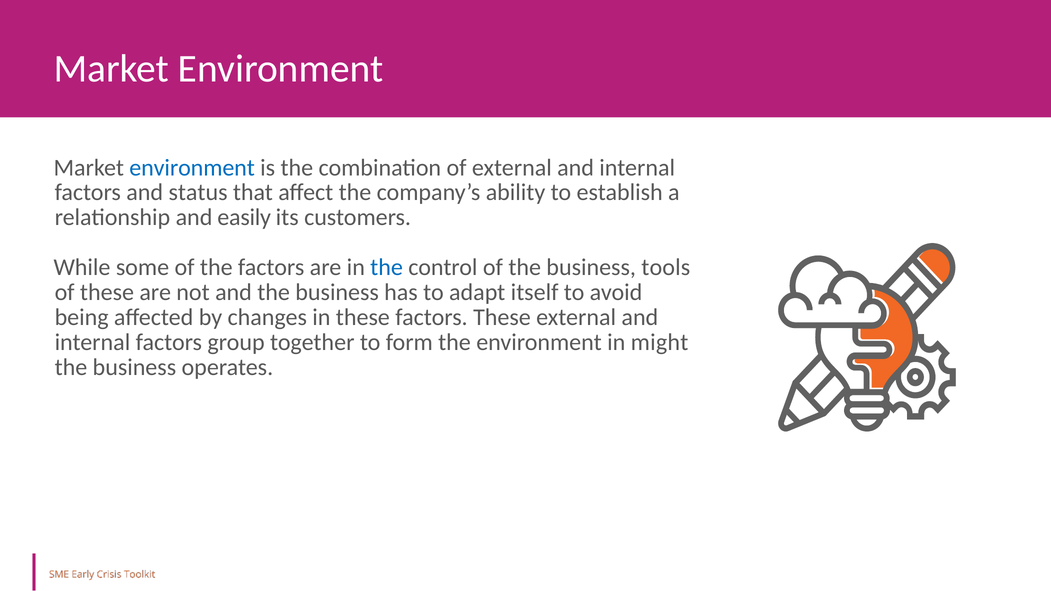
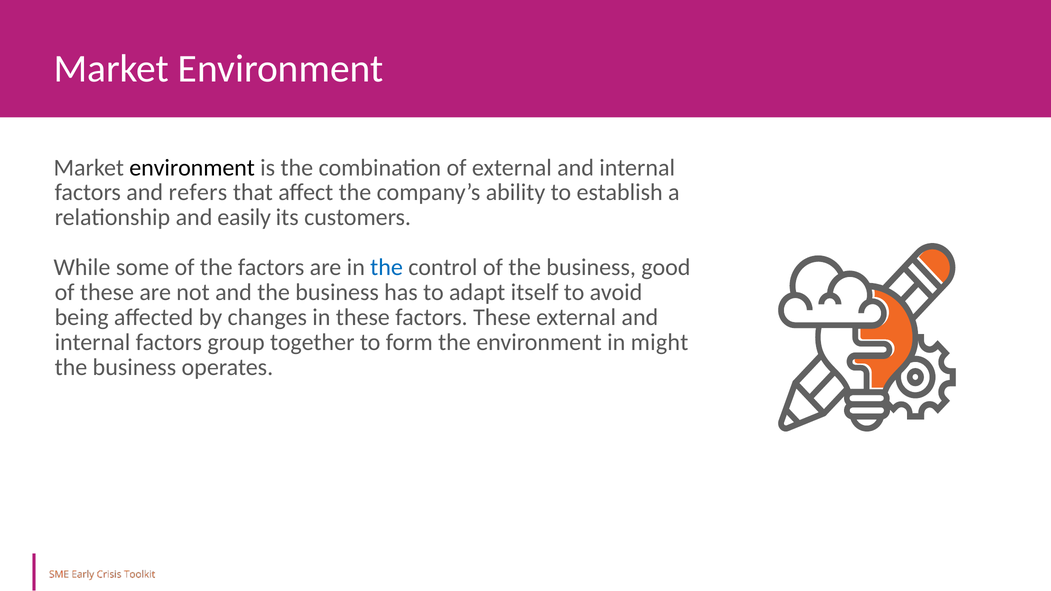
environment at (192, 168) colour: blue -> black
status: status -> refers
tools: tools -> good
